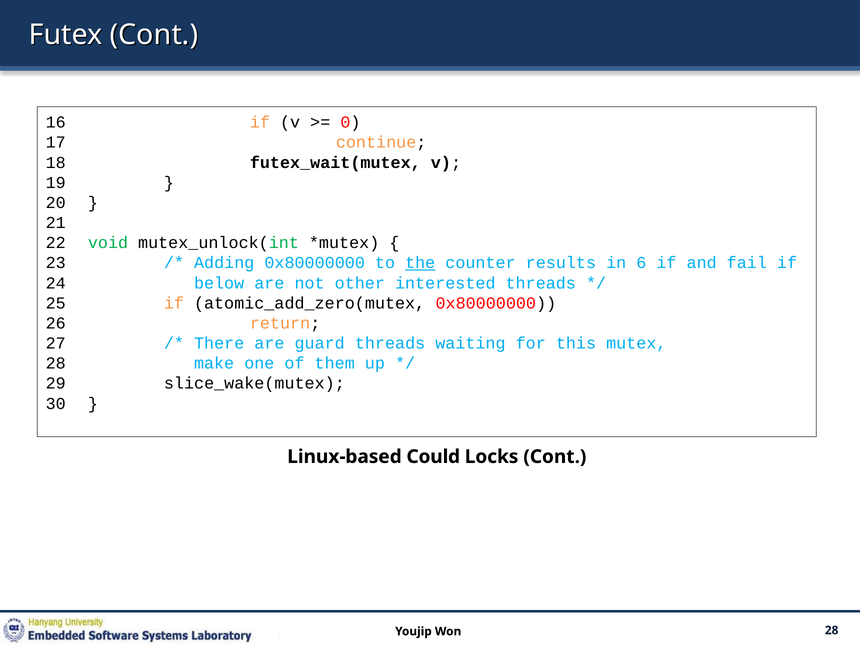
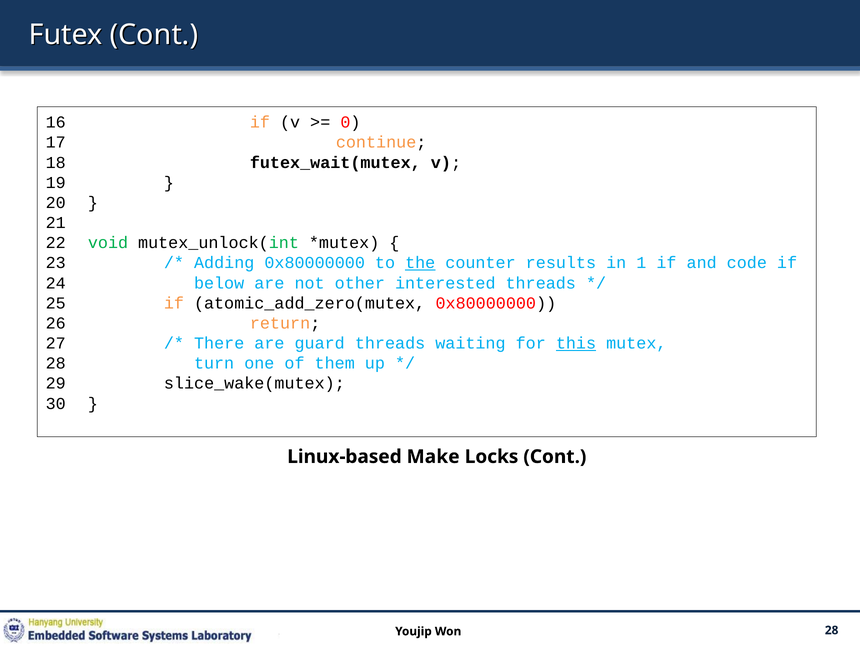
6: 6 -> 1
fail: fail -> code
this underline: none -> present
make: make -> turn
Could: Could -> Make
